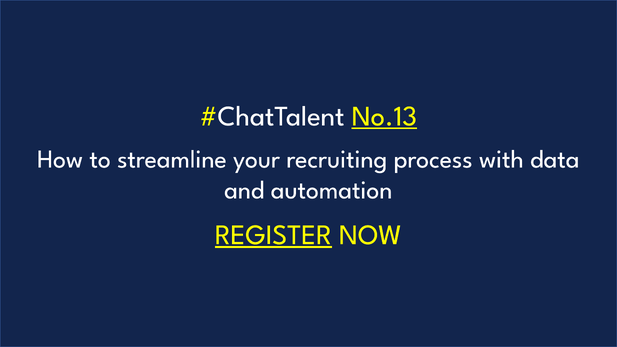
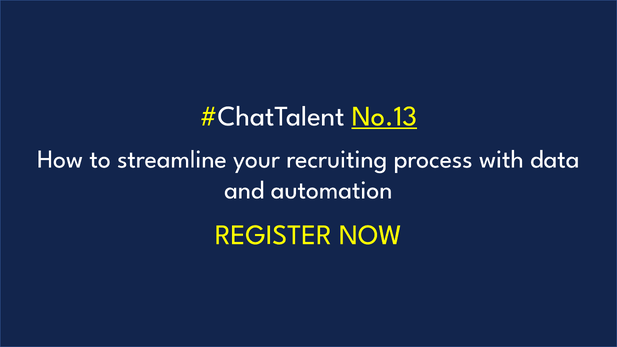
REGISTER underline: present -> none
